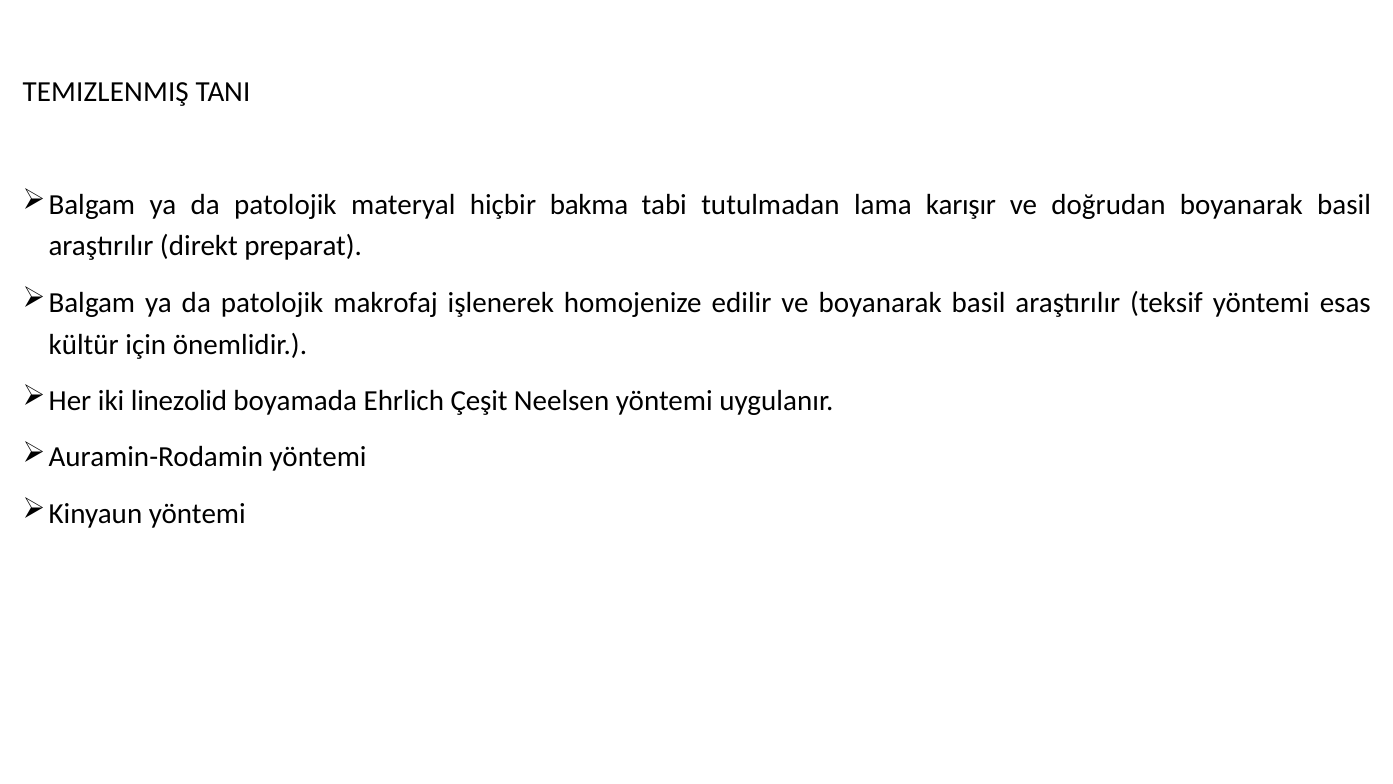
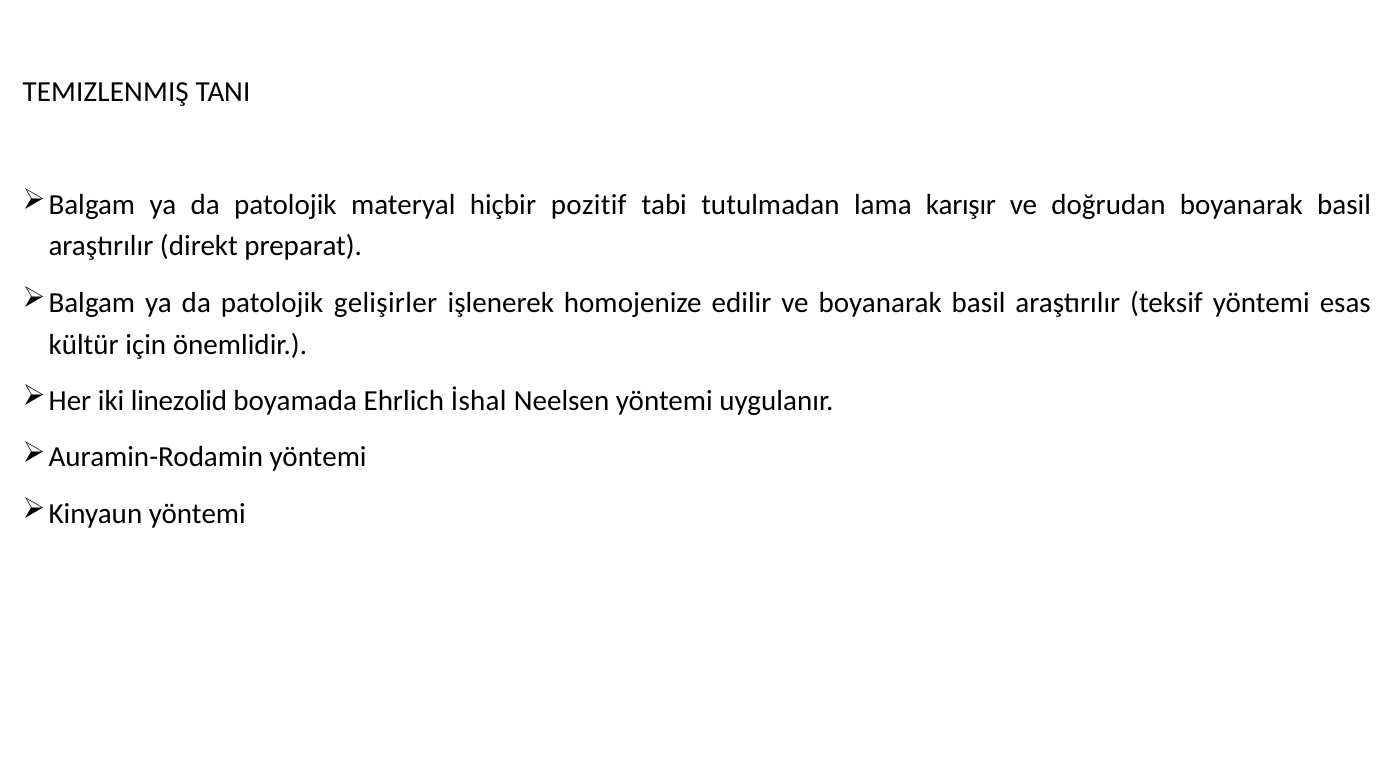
bakma: bakma -> pozitif
makrofaj: makrofaj -> gelişirler
Çeşit: Çeşit -> İshal
